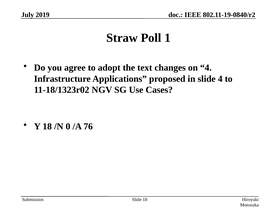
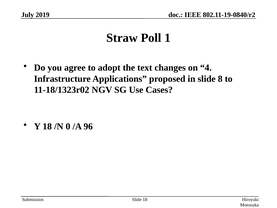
slide 4: 4 -> 8
76: 76 -> 96
